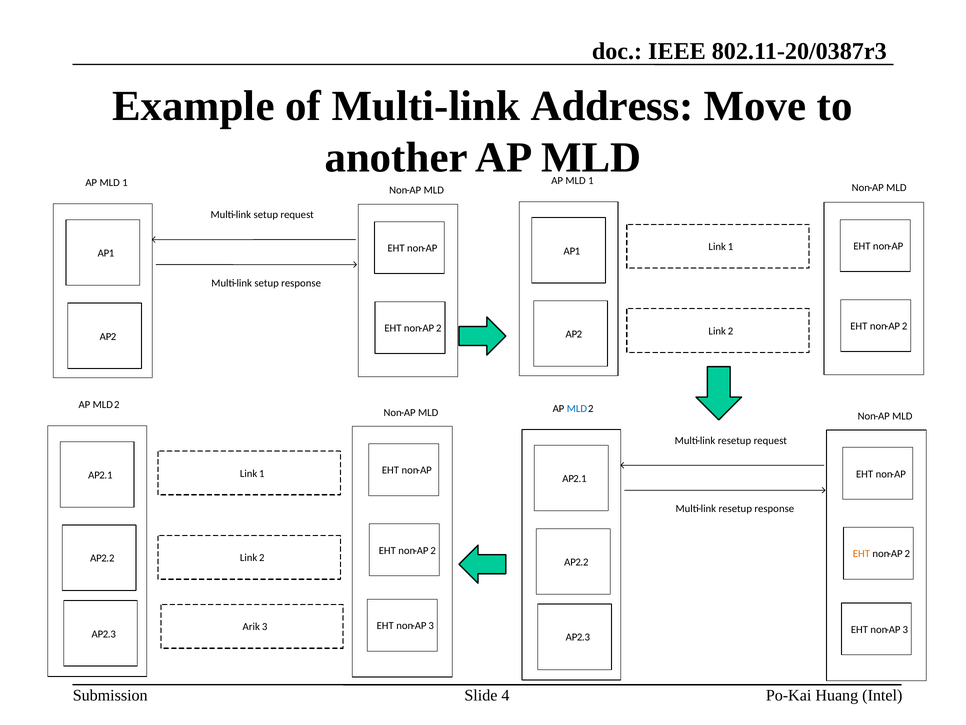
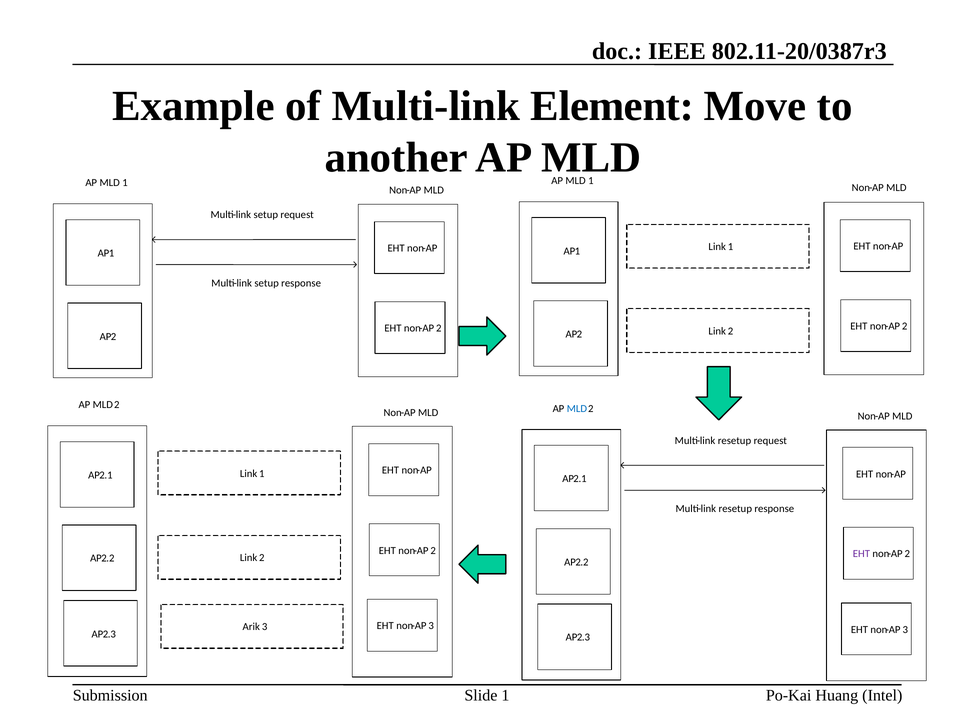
Address: Address -> Element
EHT at (861, 553) colour: orange -> purple
Slide 4: 4 -> 1
